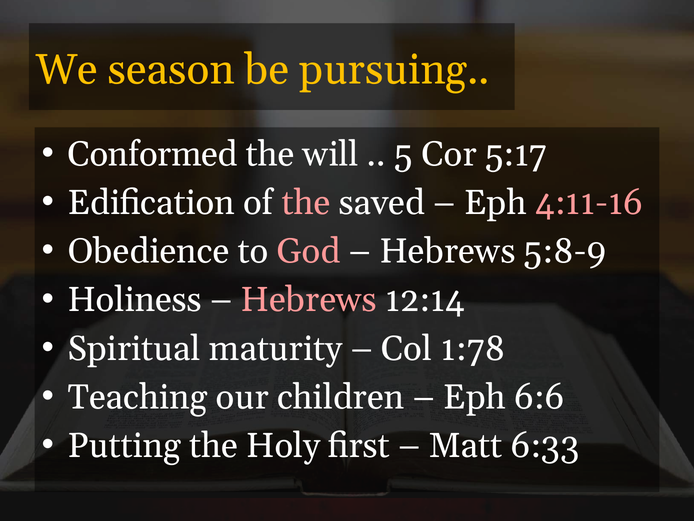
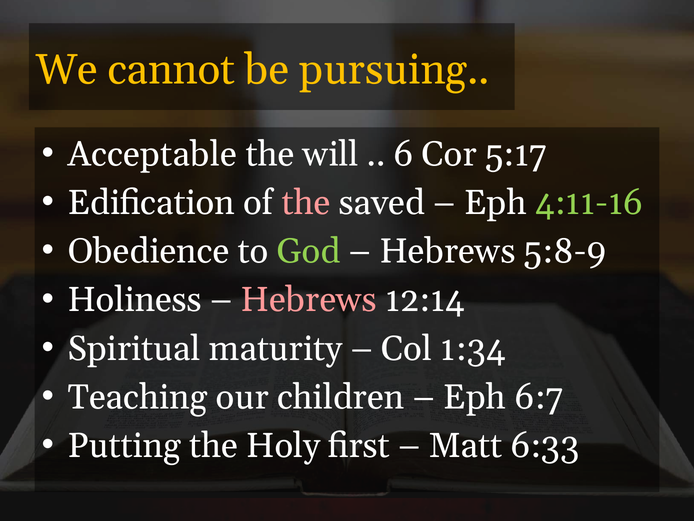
season: season -> cannot
Conformed: Conformed -> Acceptable
5: 5 -> 6
4:11-16 colour: pink -> light green
God colour: pink -> light green
1:78: 1:78 -> 1:34
6:6: 6:6 -> 6:7
